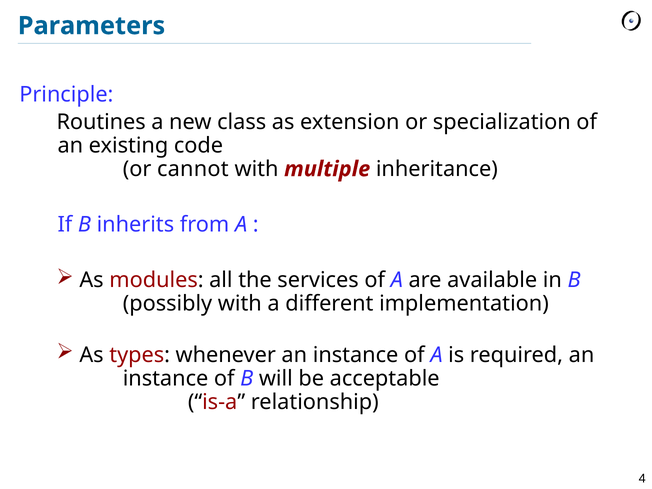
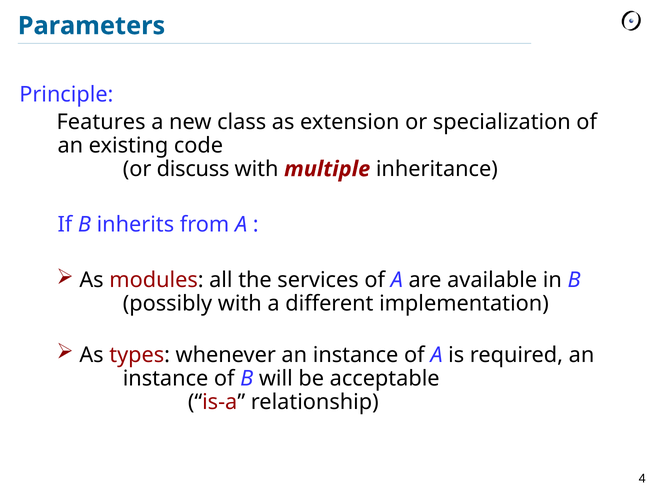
Routines: Routines -> Features
cannot: cannot -> discuss
